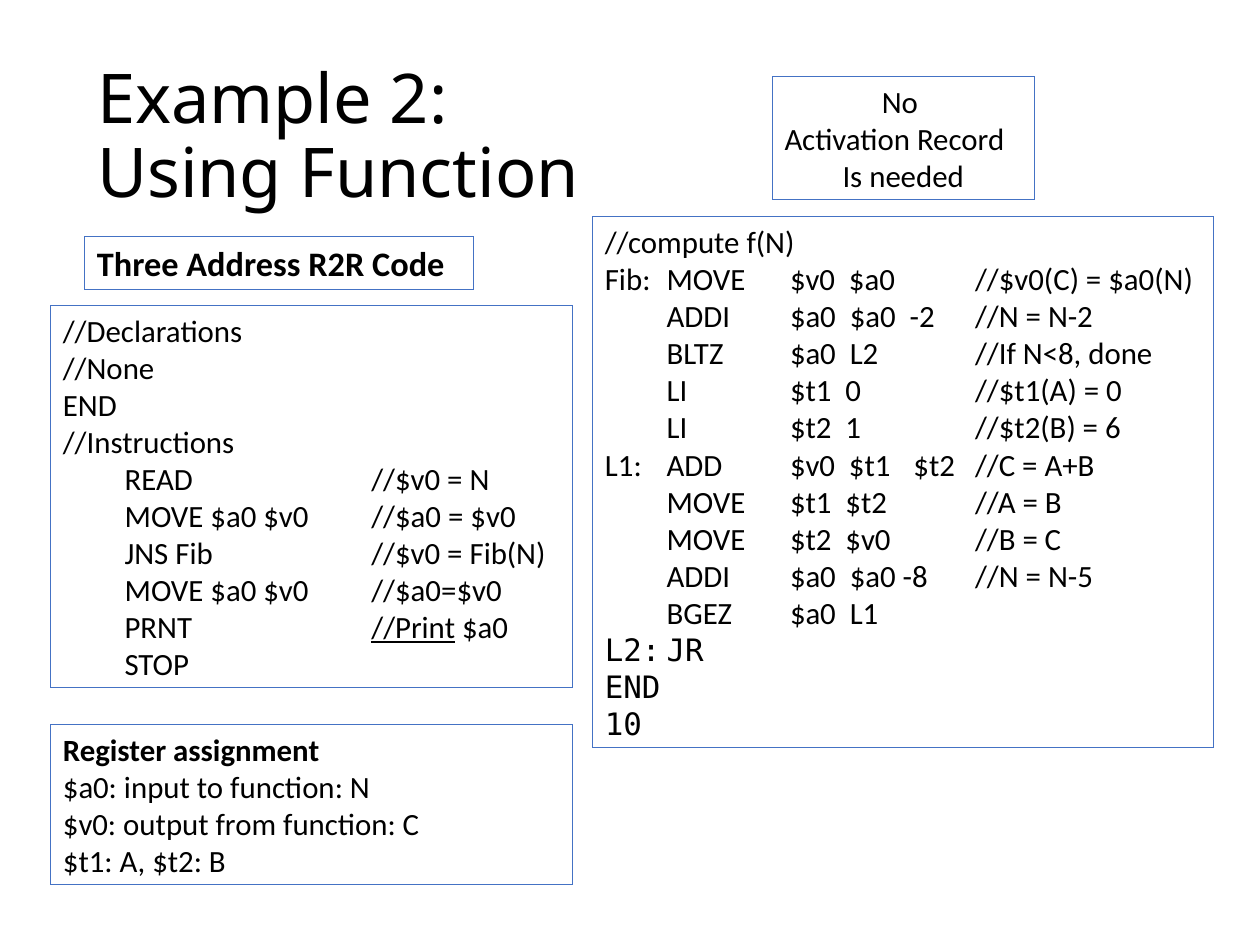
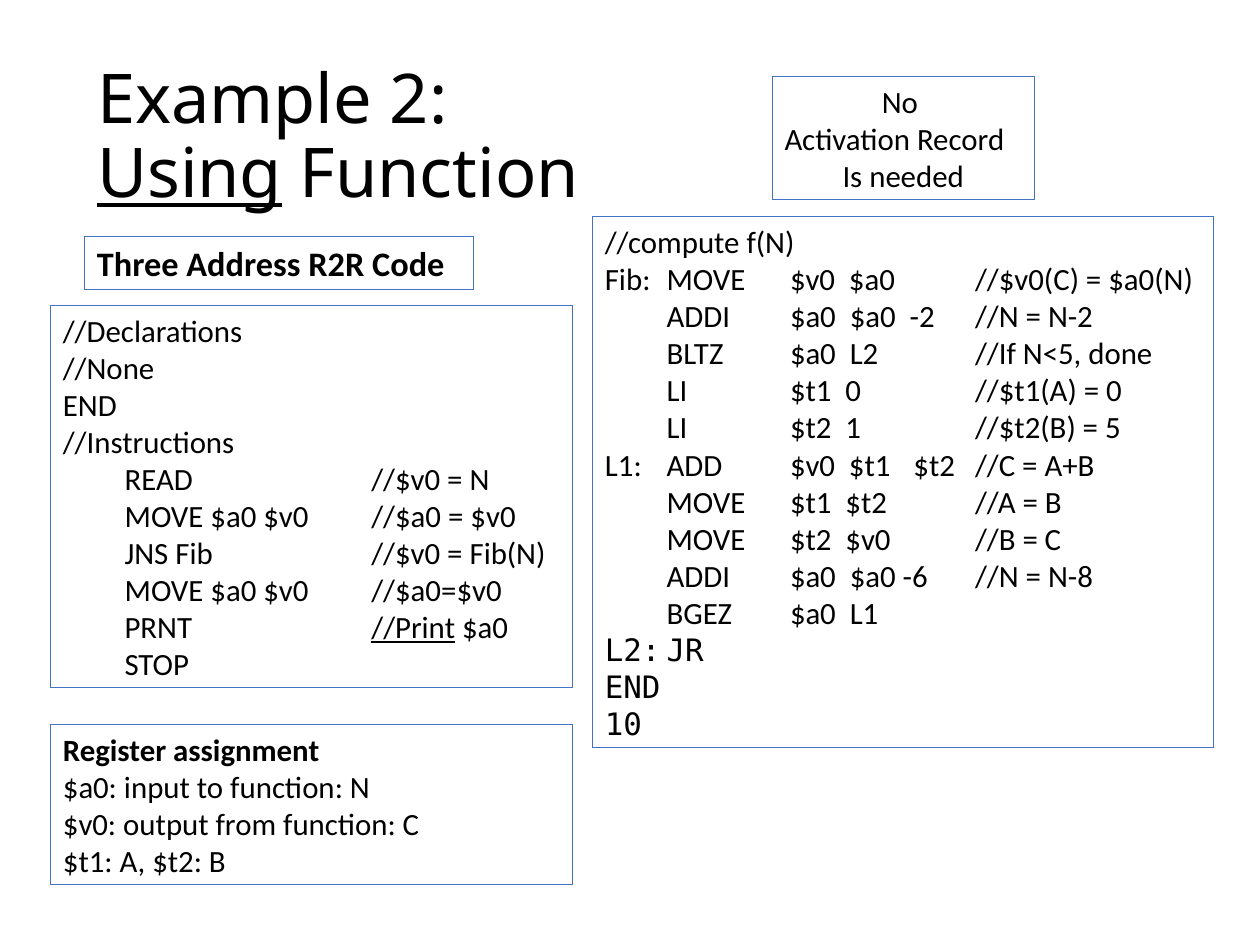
Using underline: none -> present
N<8: N<8 -> N<5
6: 6 -> 5
-8: -8 -> -6
N-5: N-5 -> N-8
